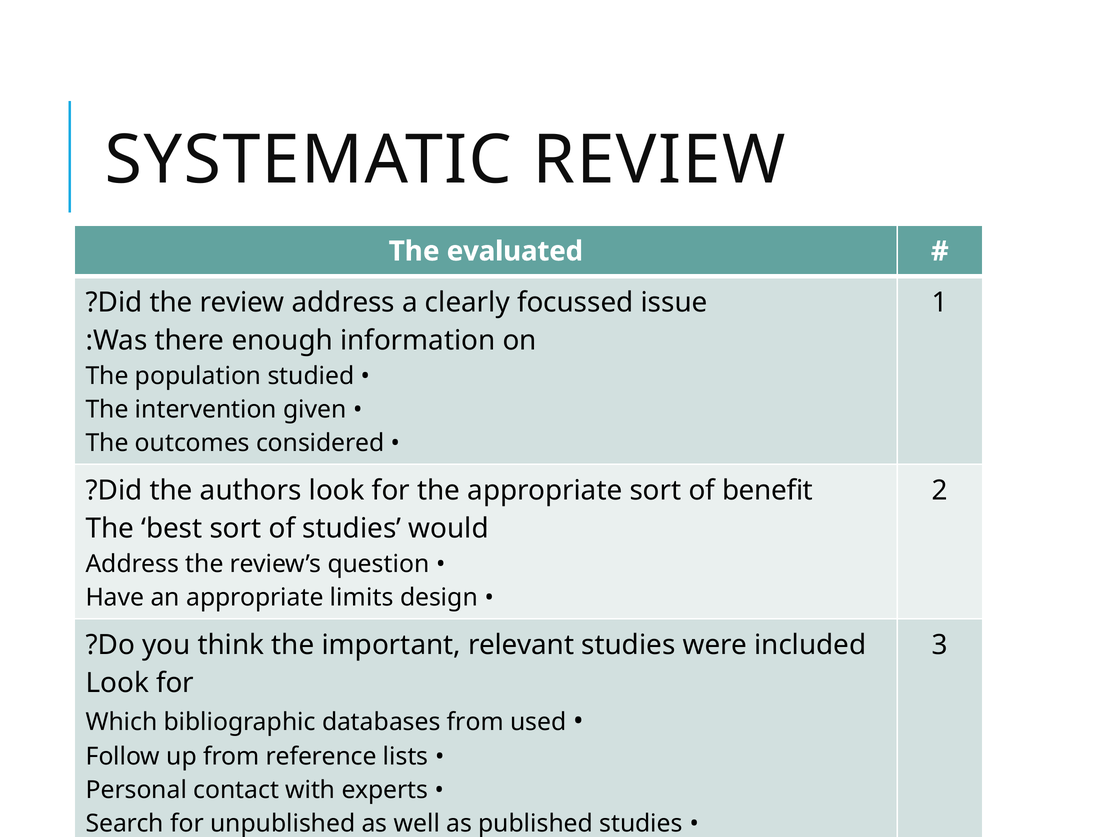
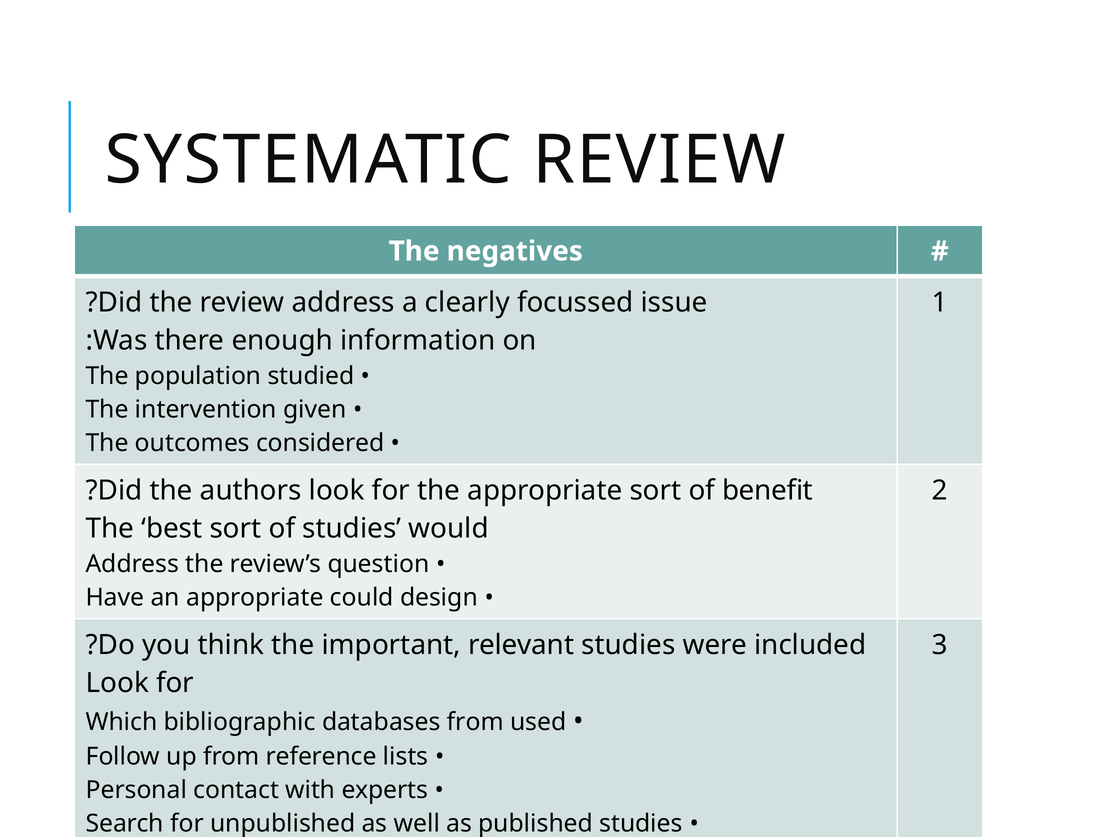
evaluated: evaluated -> negatives
limits: limits -> could
